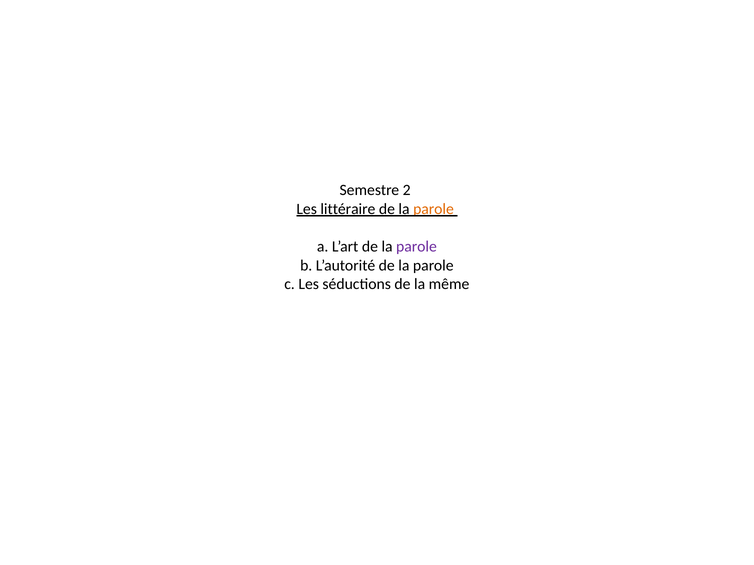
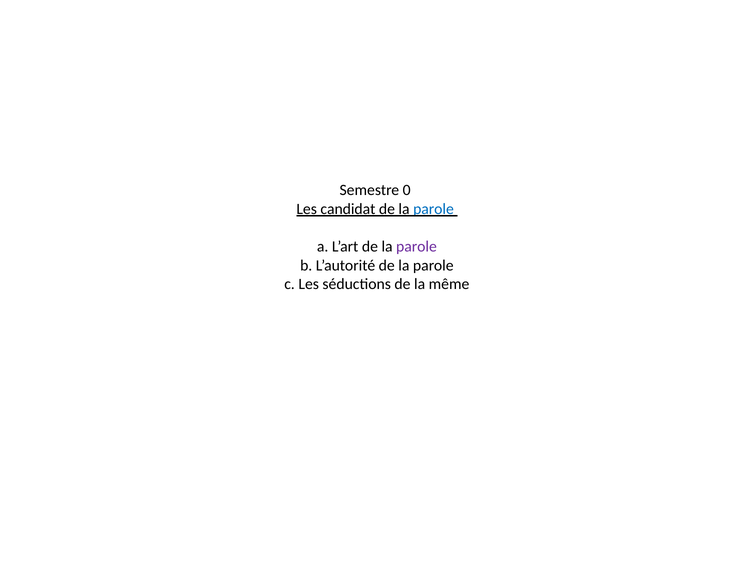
2: 2 -> 0
littéraire: littéraire -> candidat
parole at (433, 209) colour: orange -> blue
